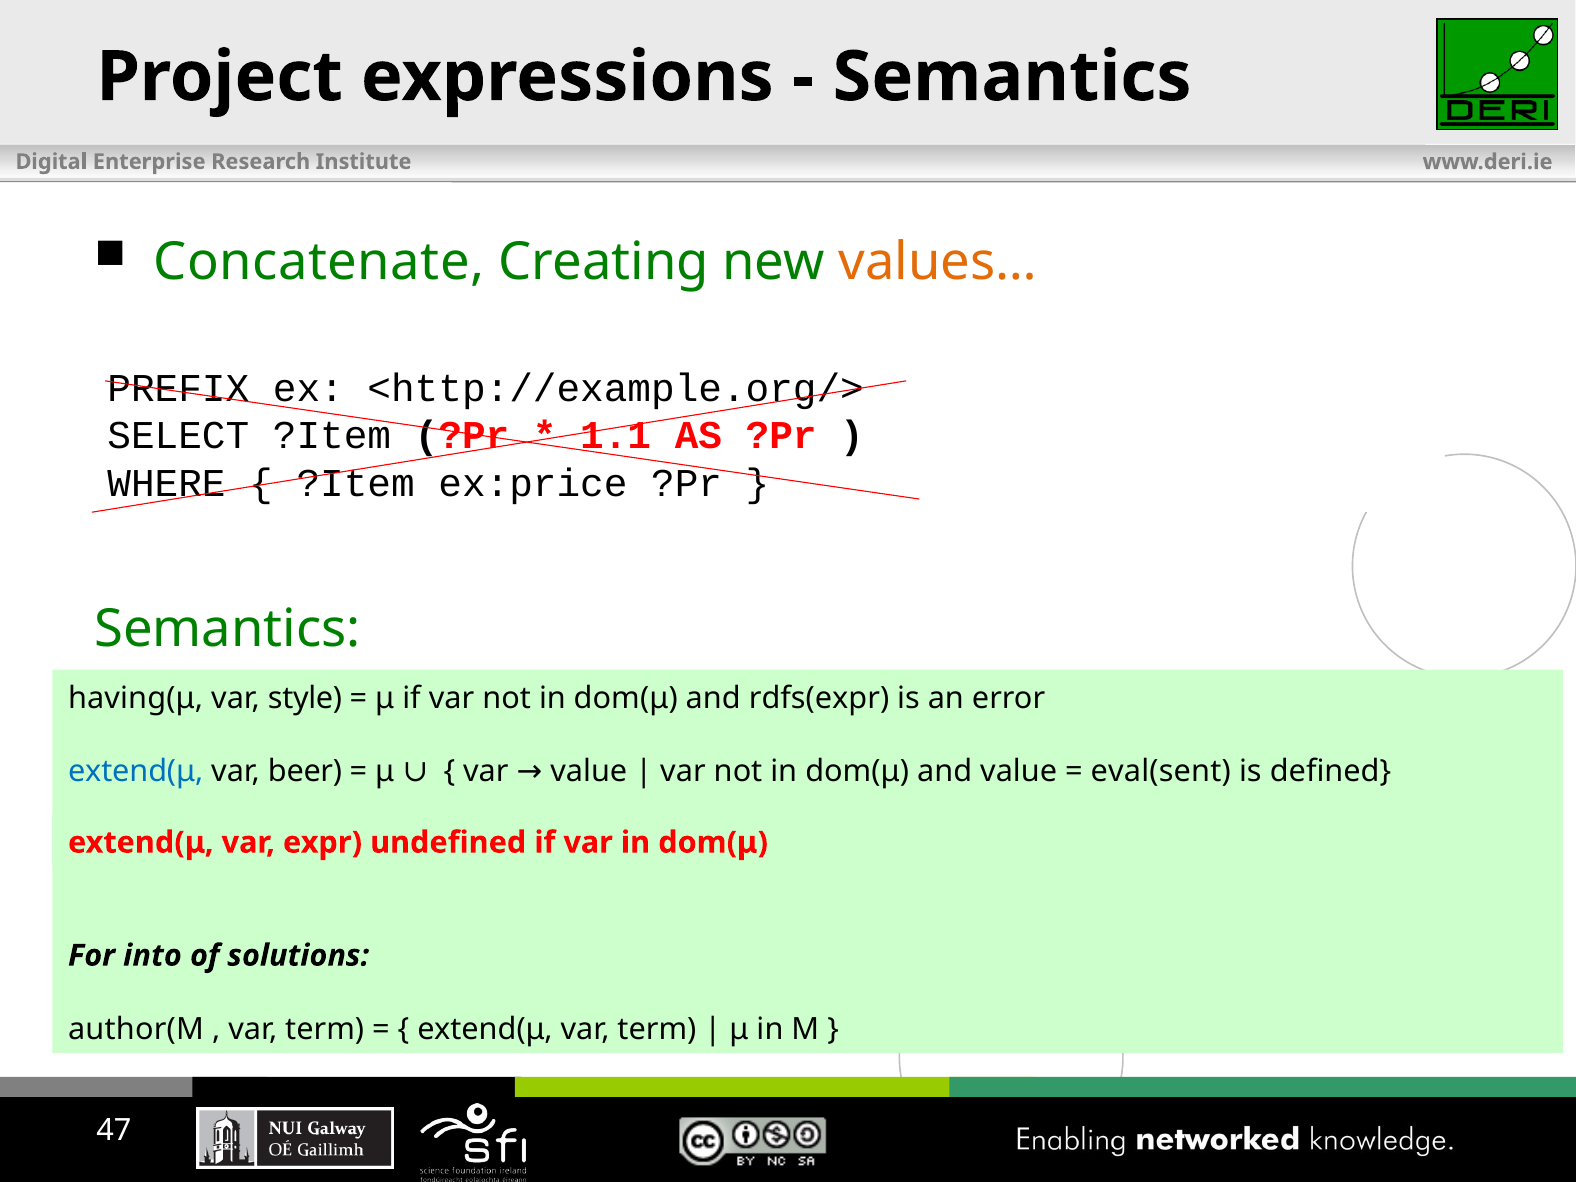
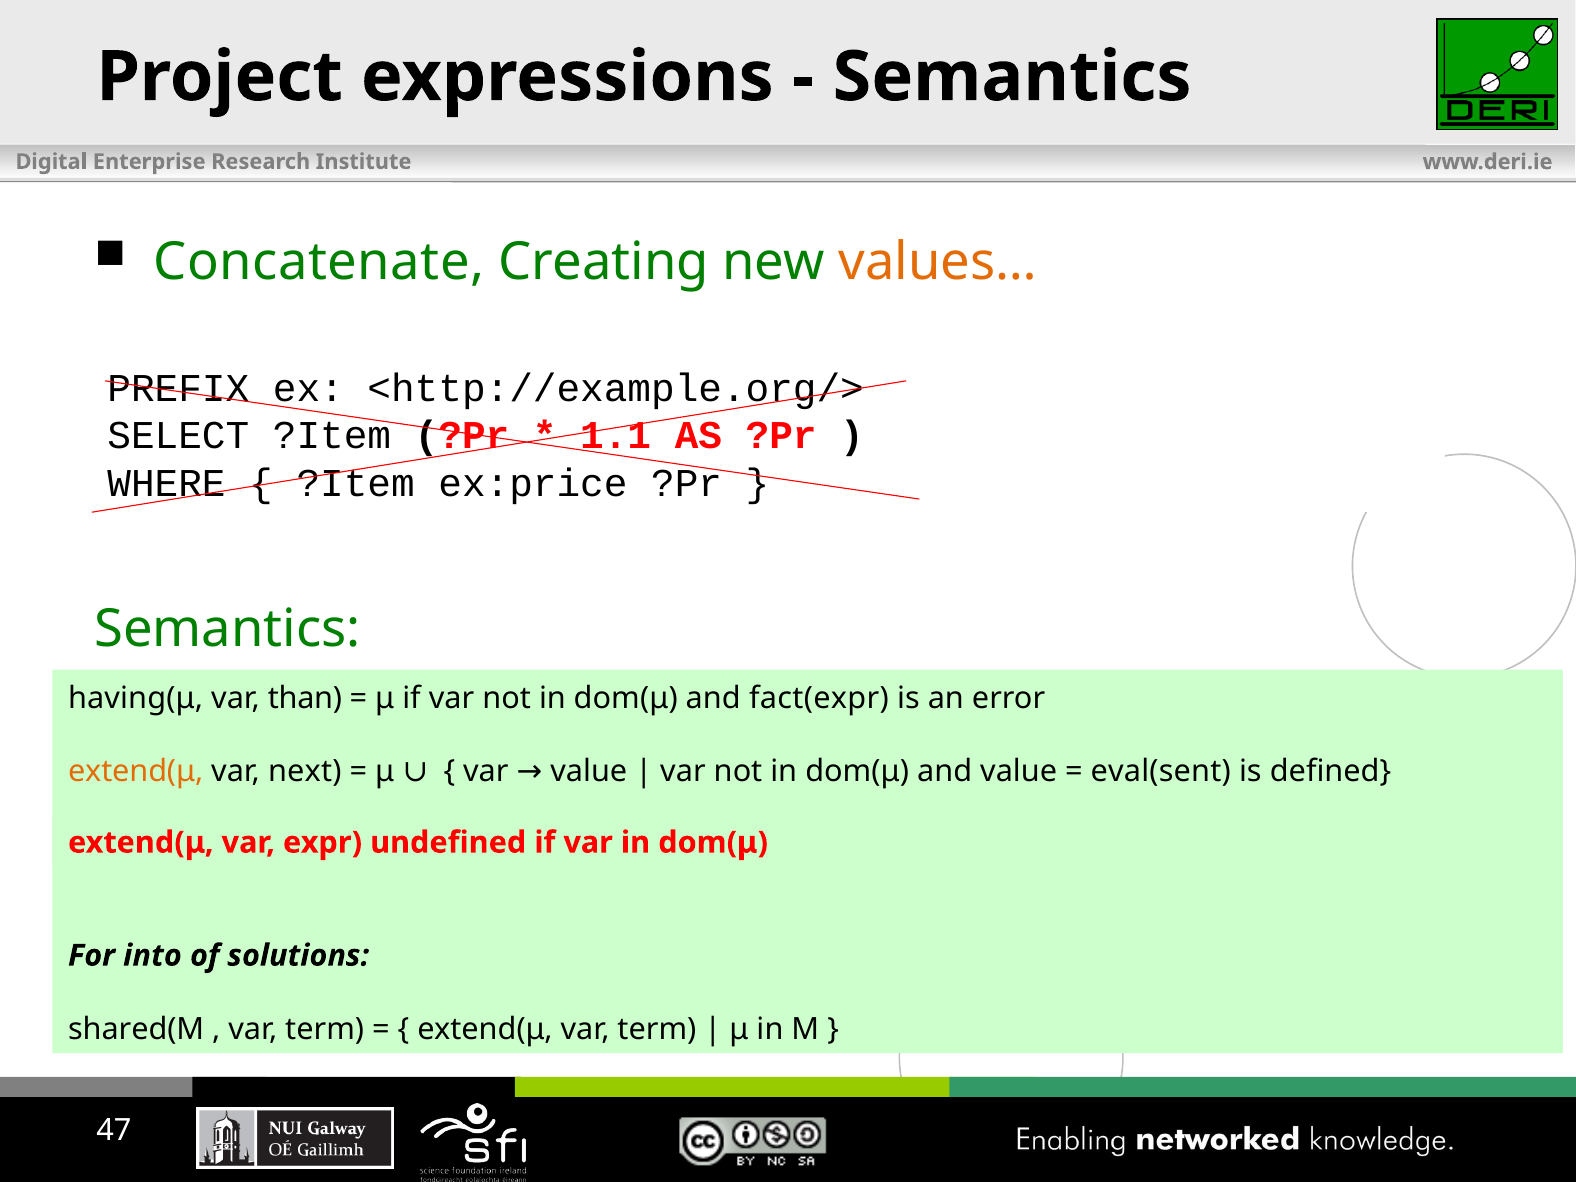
style: style -> than
rdfs(expr: rdfs(expr -> fact(expr
extend(μ at (136, 772) colour: blue -> orange
beer: beer -> next
author(M: author(M -> shared(M
